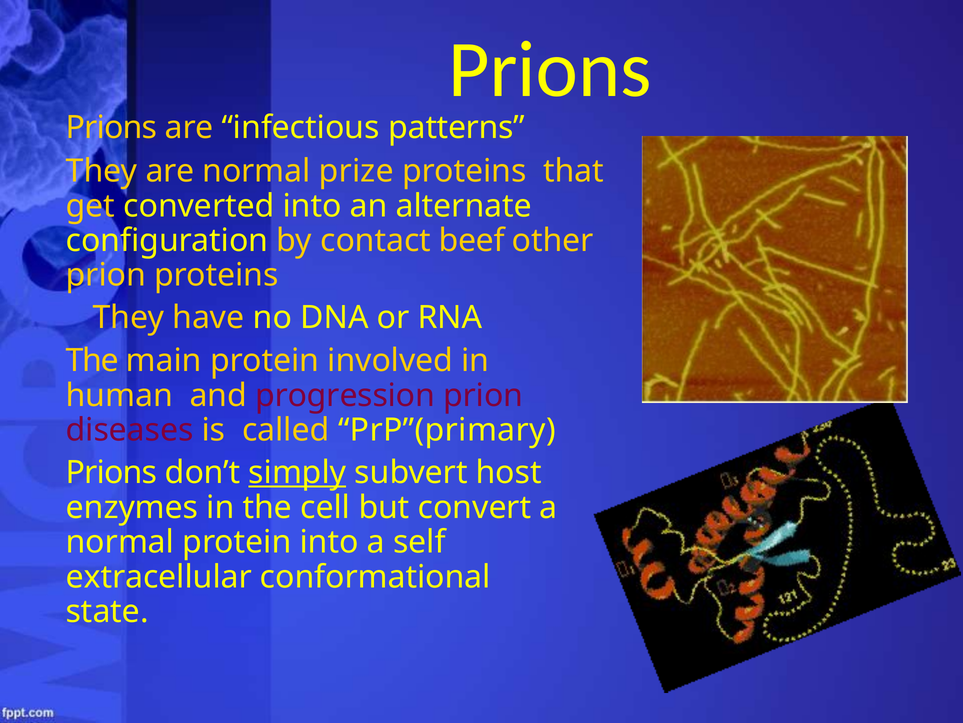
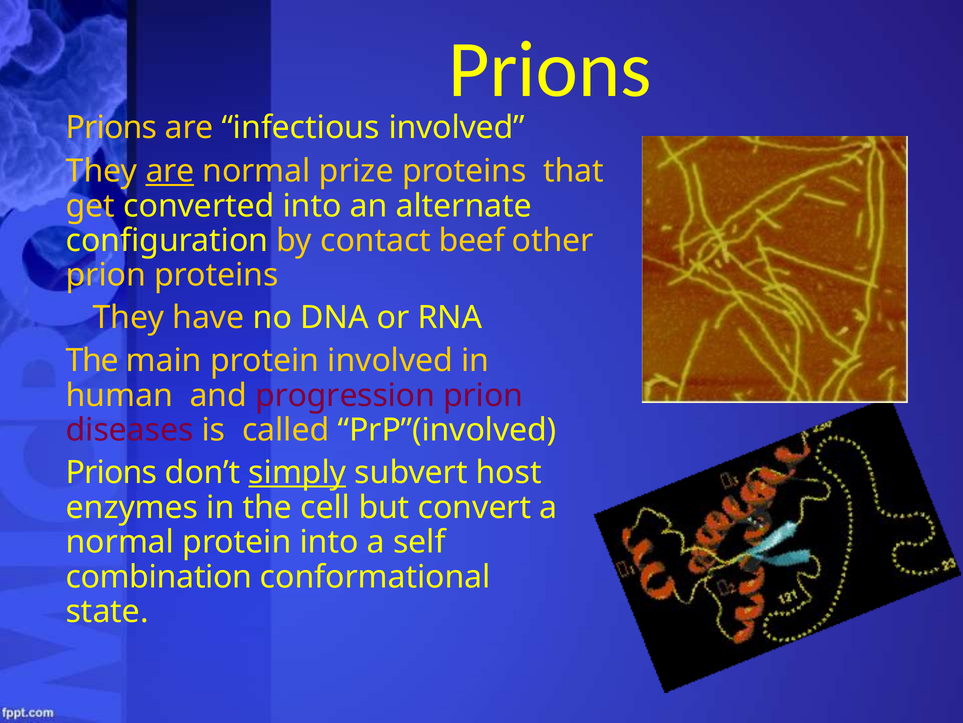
infectious patterns: patterns -> involved
are at (170, 171) underline: none -> present
PrP”(primary: PrP”(primary -> PrP”(involved
extracellular: extracellular -> combination
